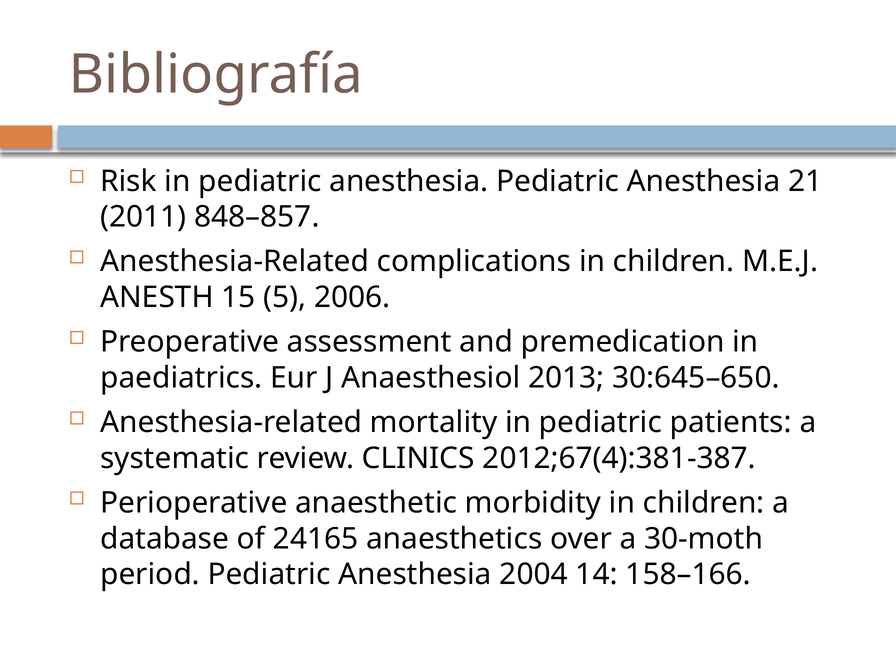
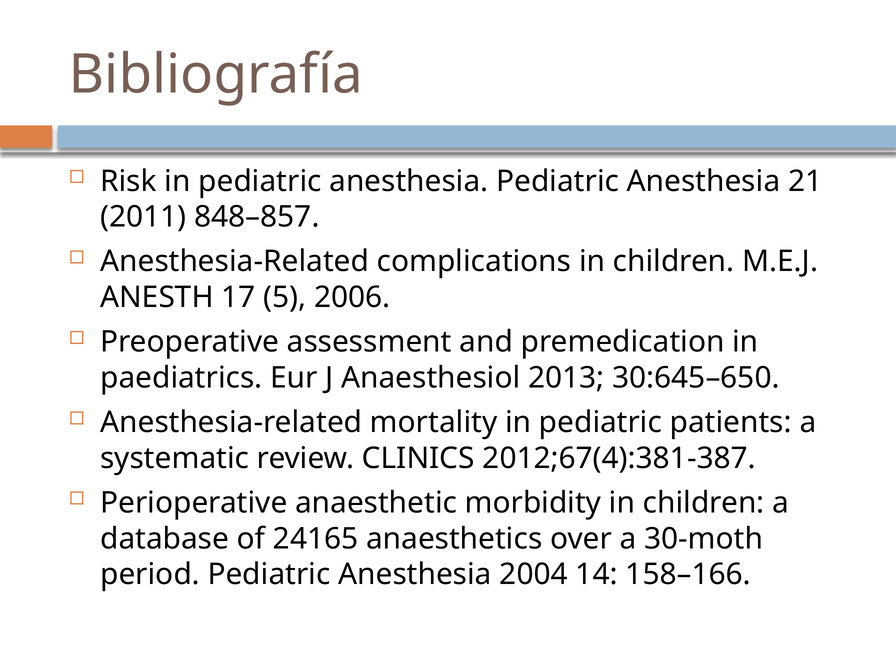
15: 15 -> 17
